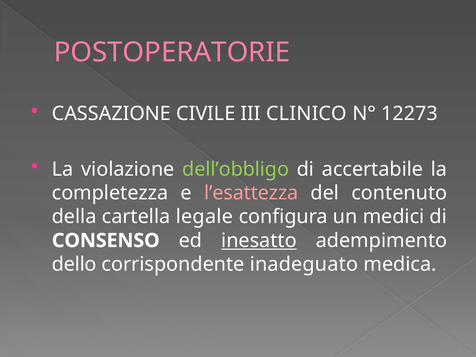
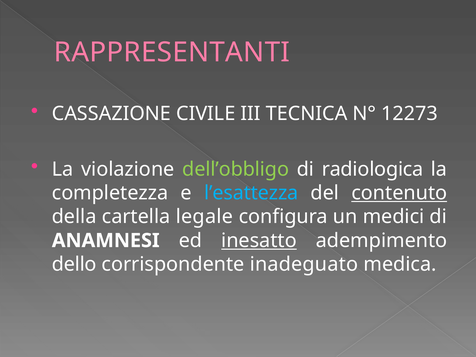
POSTOPERATORIE: POSTOPERATORIE -> RAPPRESENTANTI
CLINICO: CLINICO -> TECNICA
accertabile: accertabile -> radiologica
l’esattezza colour: pink -> light blue
contenuto underline: none -> present
CONSENSO: CONSENSO -> ANAMNESI
